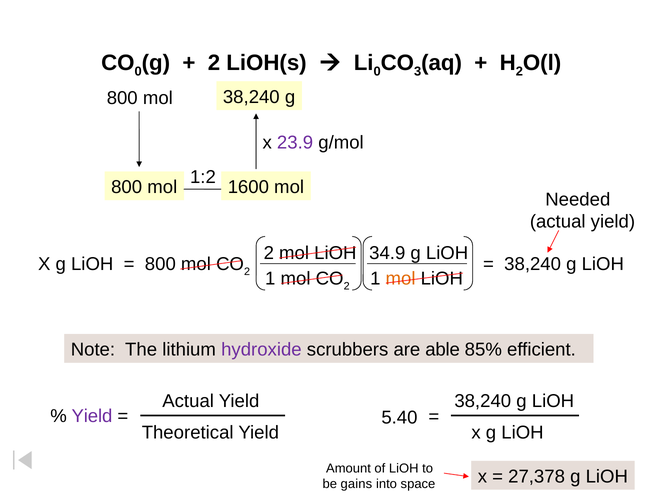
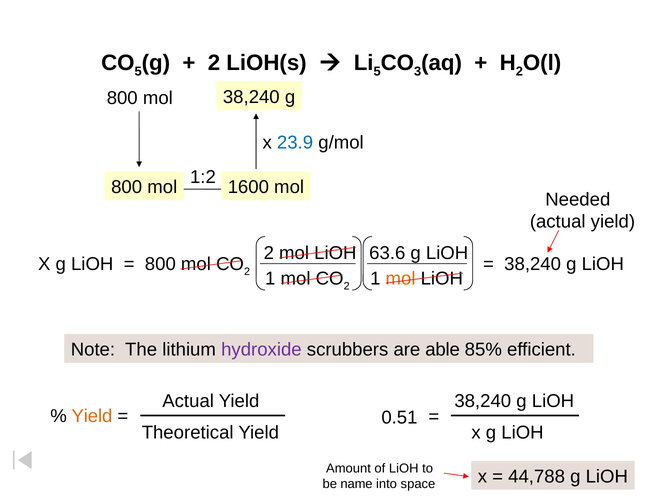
0 at (138, 71): 0 -> 5
0 at (377, 71): 0 -> 5
23.9 colour: purple -> blue
34.9: 34.9 -> 63.6
Yield at (92, 416) colour: purple -> orange
5.40: 5.40 -> 0.51
27,378: 27,378 -> 44,788
gains: gains -> name
